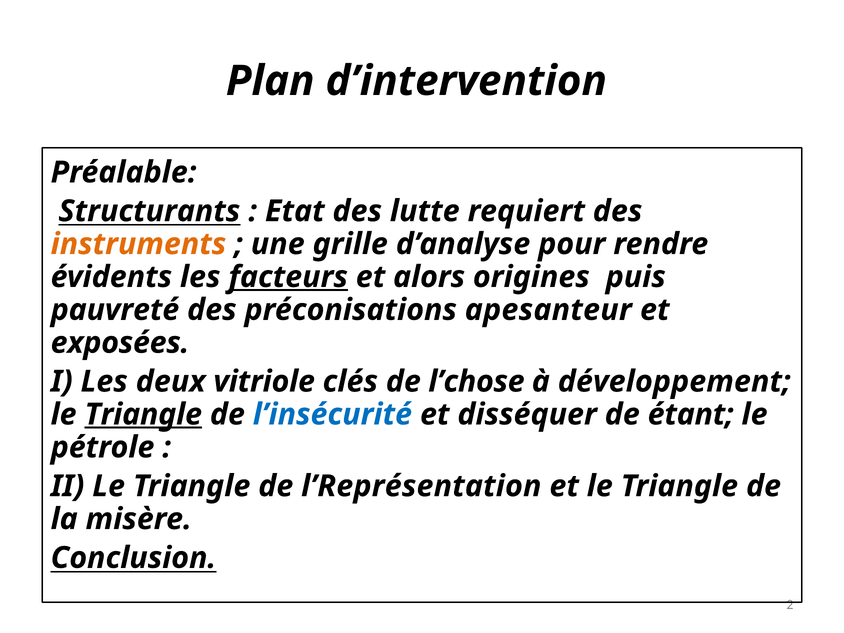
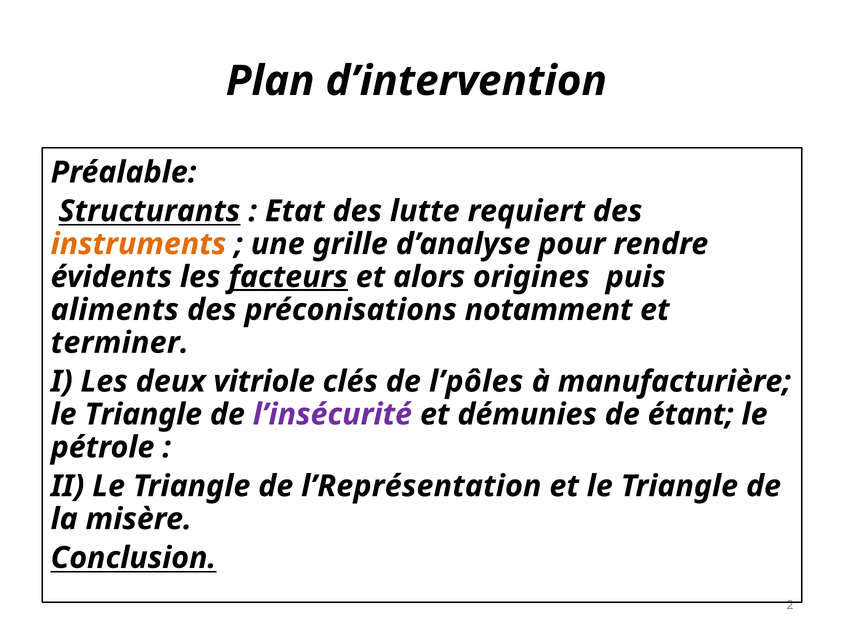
pauvreté: pauvreté -> aliments
apesanteur: apesanteur -> notamment
exposées: exposées -> terminer
l’chose: l’chose -> l’pôles
développement: développement -> manufacturière
Triangle at (143, 414) underline: present -> none
l’insécurité colour: blue -> purple
disséquer: disséquer -> démunies
